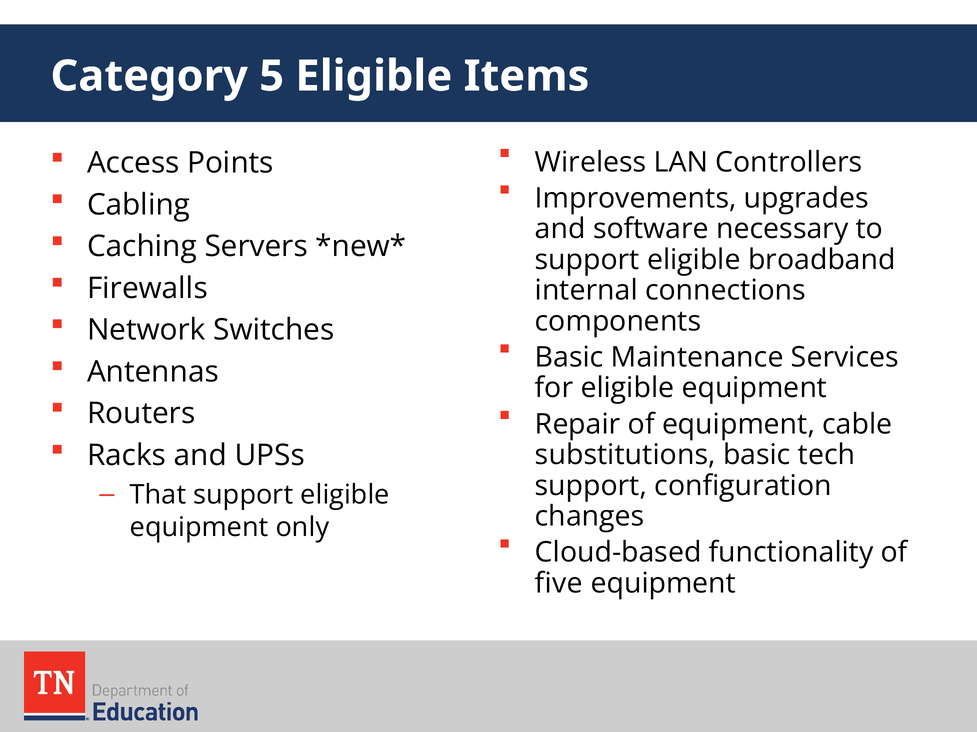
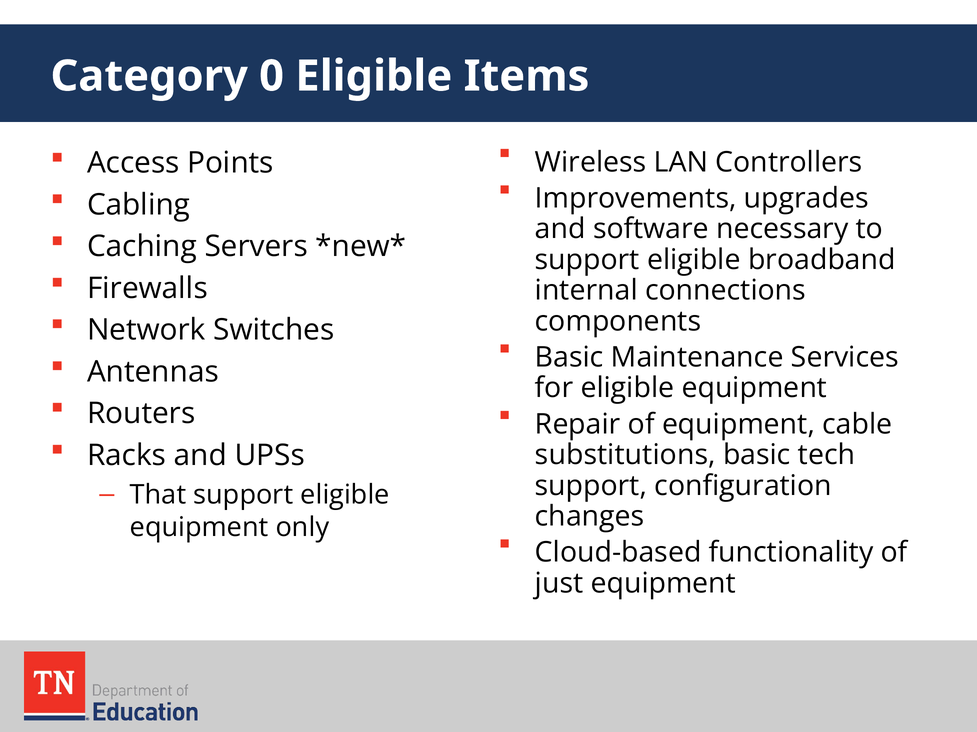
5: 5 -> 0
five: five -> just
